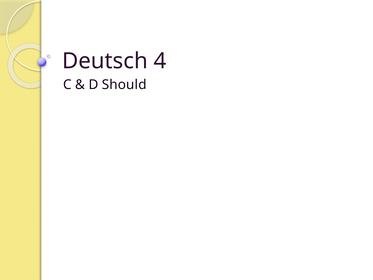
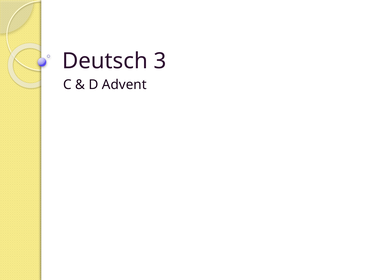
4: 4 -> 3
Should: Should -> Advent
